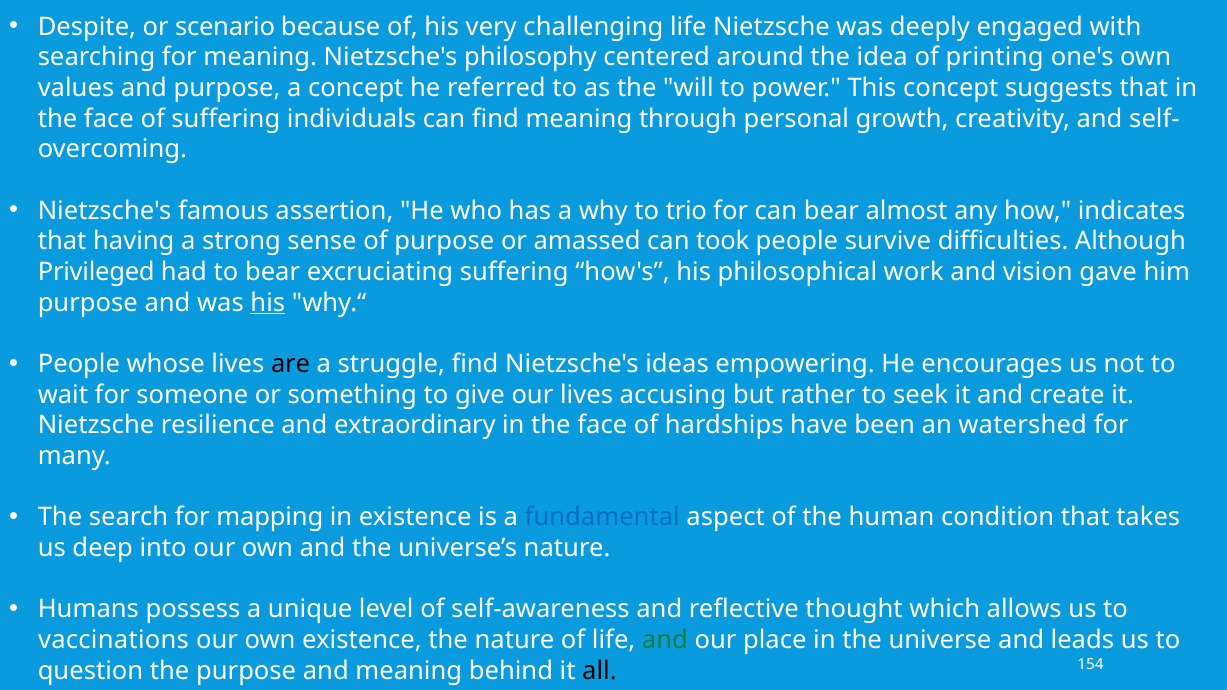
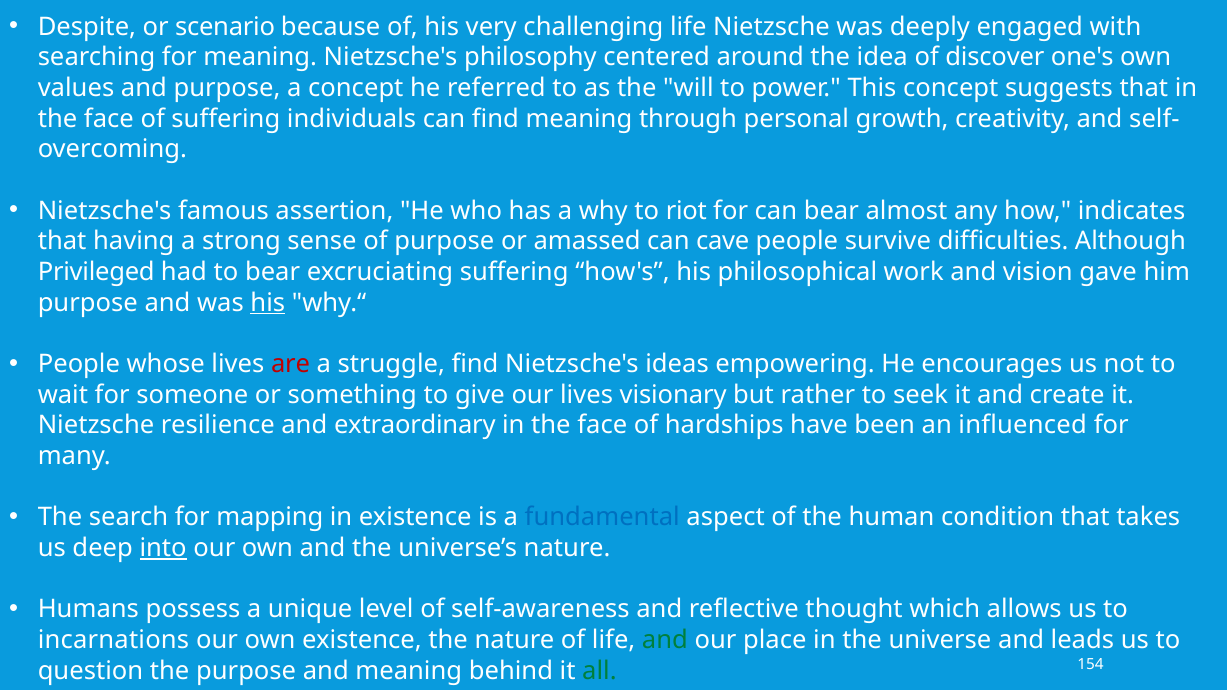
printing: printing -> discover
trio: trio -> riot
took: took -> cave
are colour: black -> red
accusing: accusing -> visionary
watershed: watershed -> influenced
into underline: none -> present
vaccinations: vaccinations -> incarnations
all colour: black -> green
